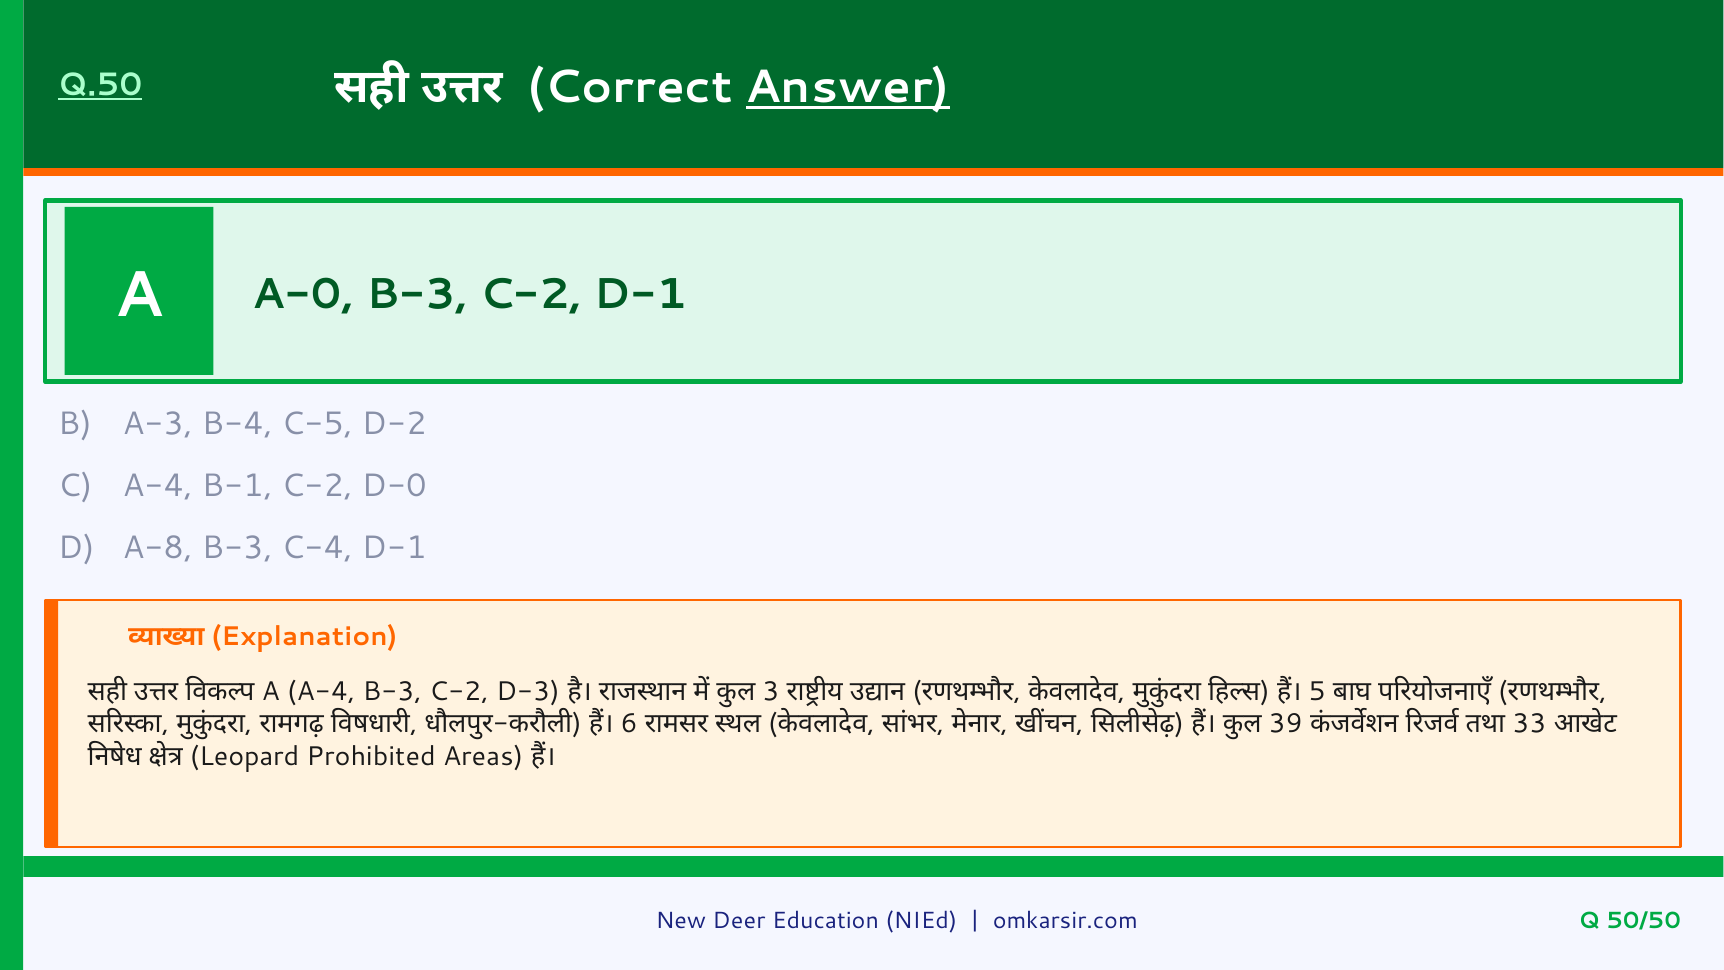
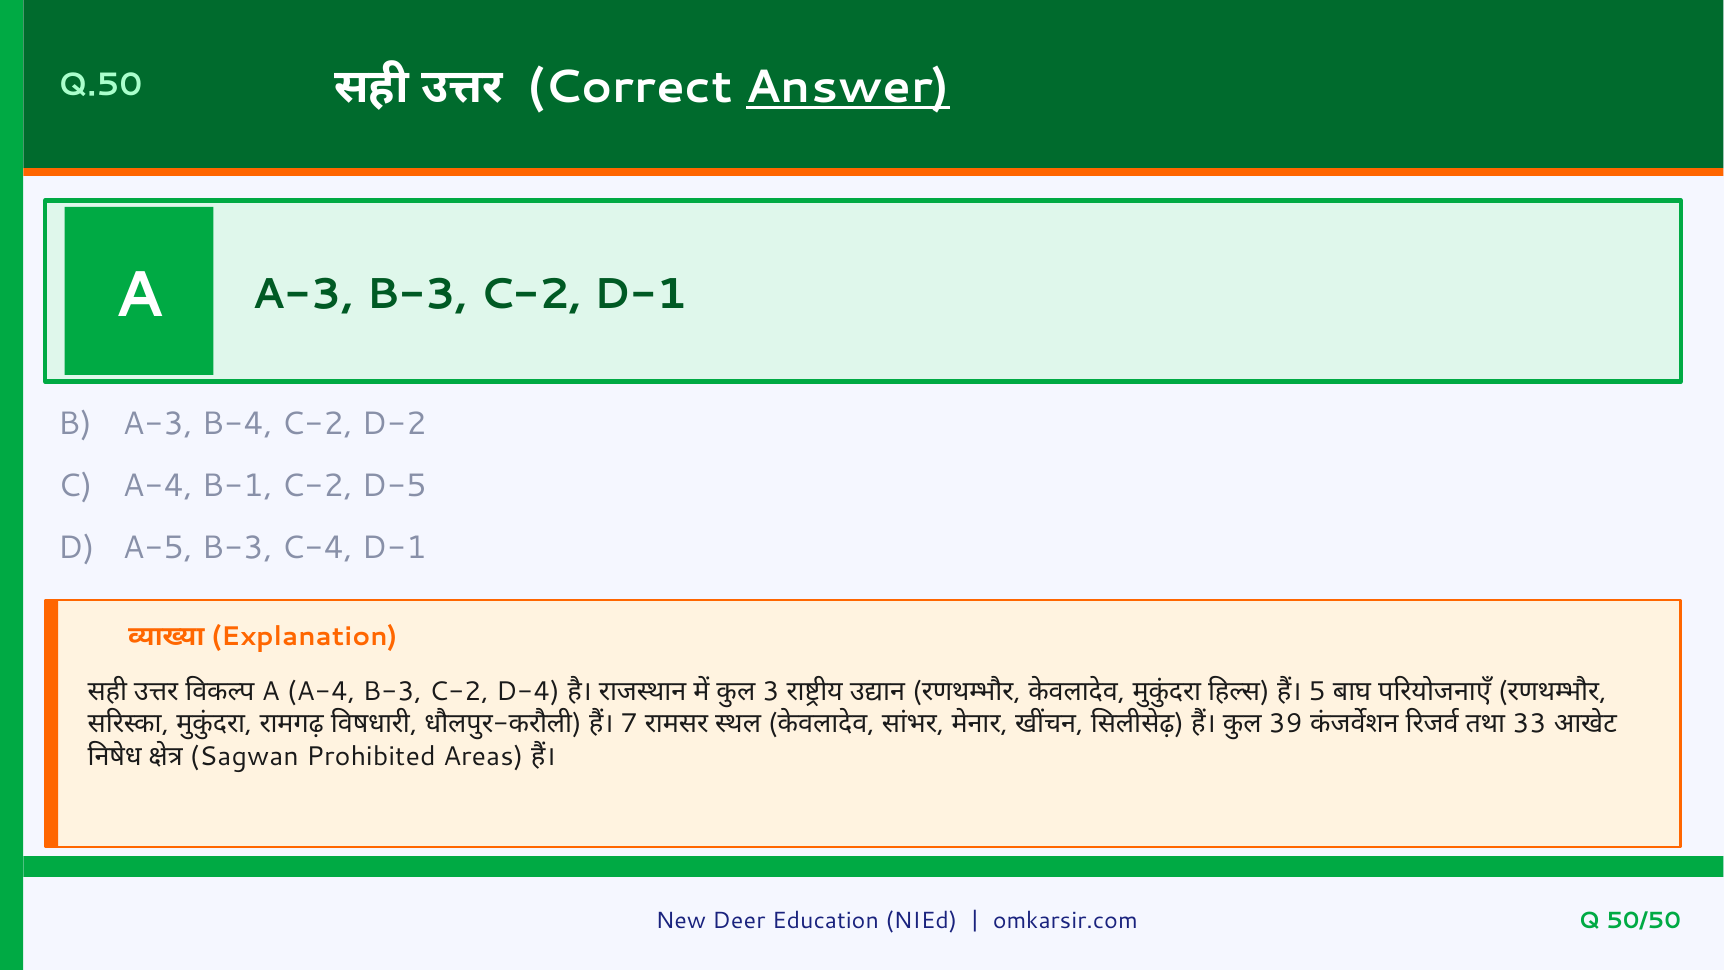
Q.50 underline: present -> none
A A-0: A-0 -> A-3
B-4 C-5: C-5 -> C-2
D-0: D-0 -> D-5
A-8: A-8 -> A-5
D-3: D-3 -> D-4
6: 6 -> 7
Leopard: Leopard -> Sagwan
